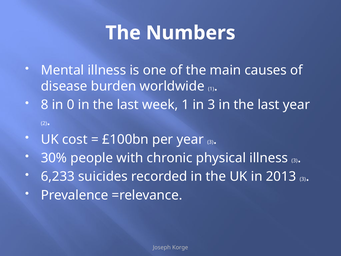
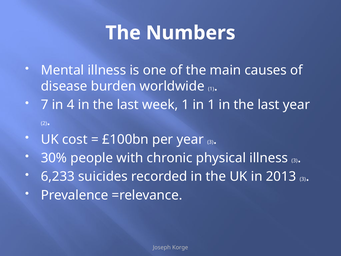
8: 8 -> 7
0: 0 -> 4
in 3: 3 -> 1
